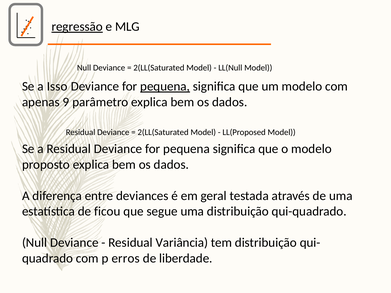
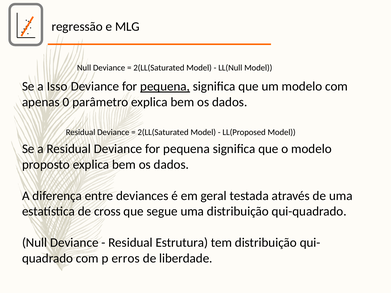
regressão underline: present -> none
9: 9 -> 0
ficou: ficou -> cross
Variância: Variância -> Estrutura
